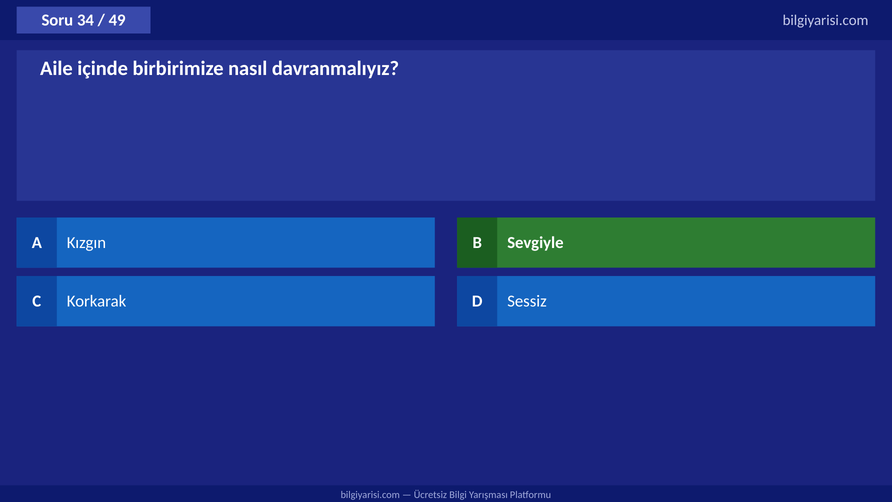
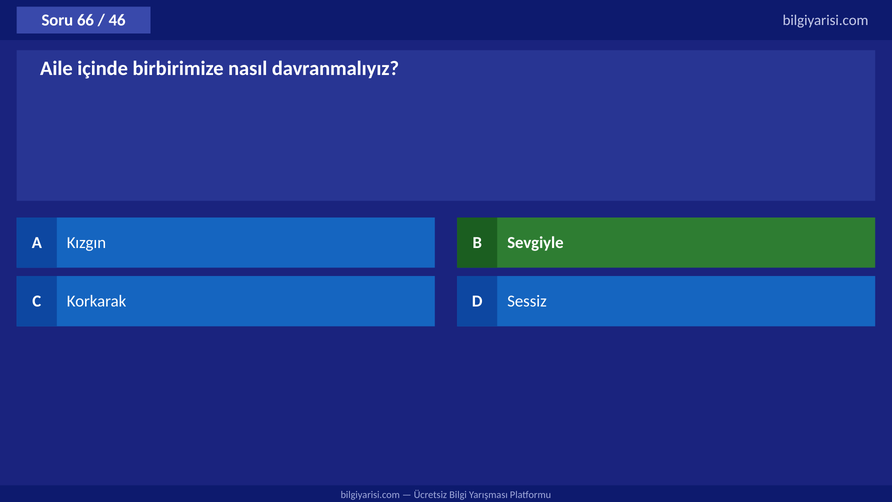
34: 34 -> 66
49: 49 -> 46
